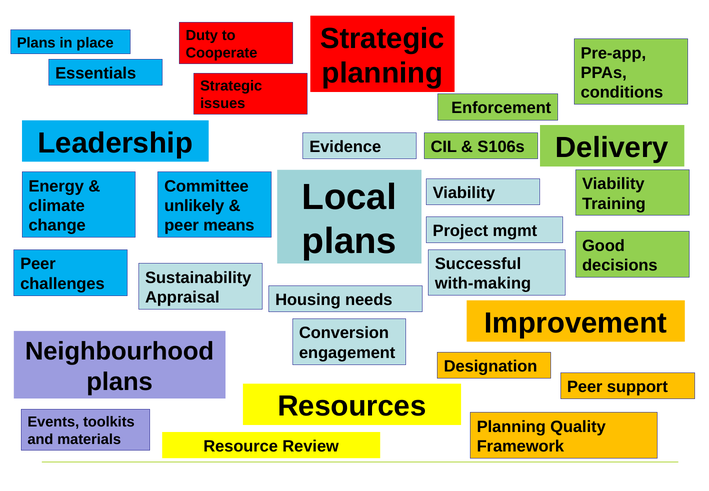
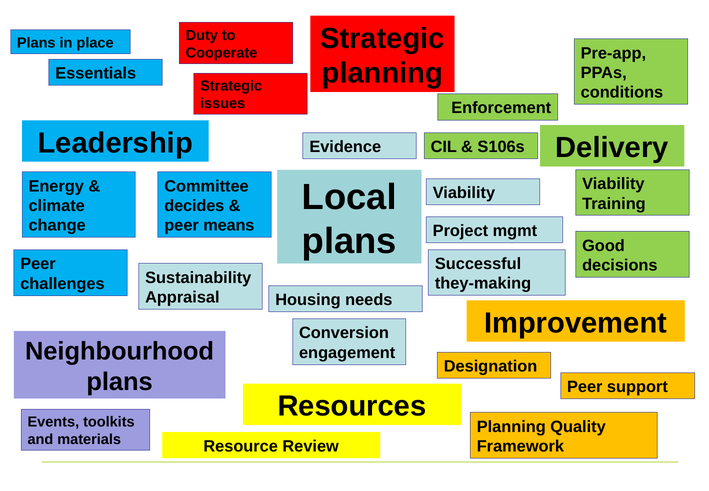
unlikely: unlikely -> decides
with-making: with-making -> they-making
